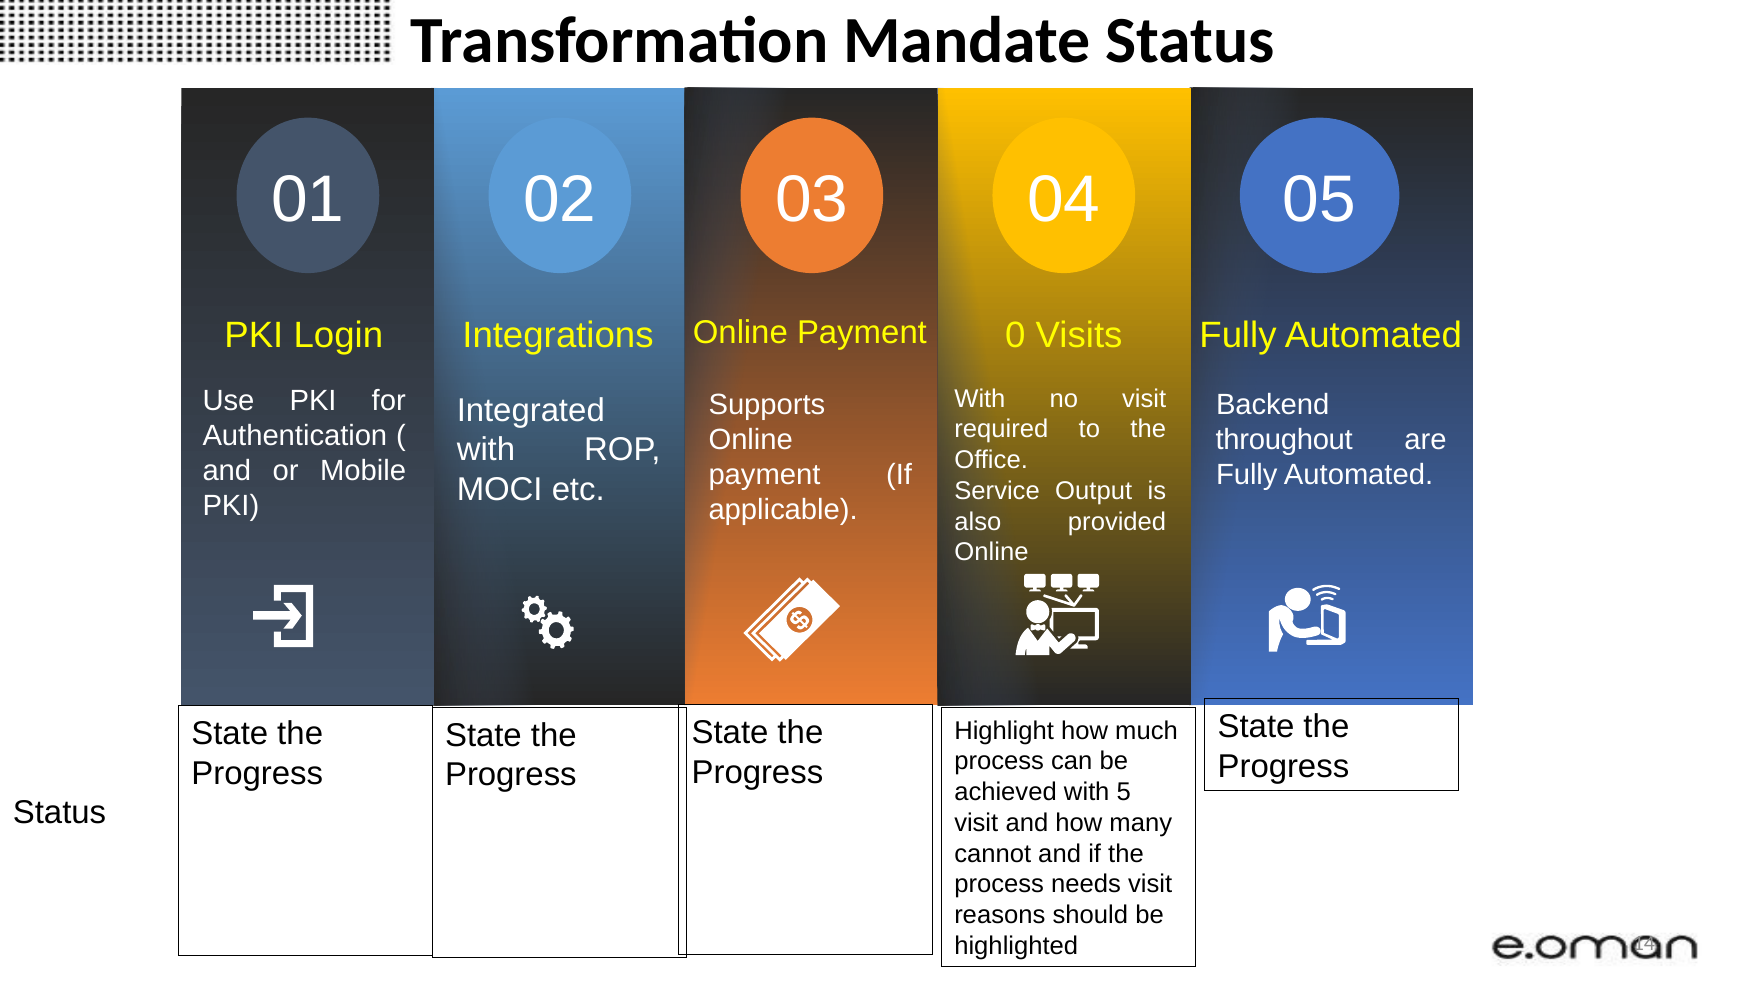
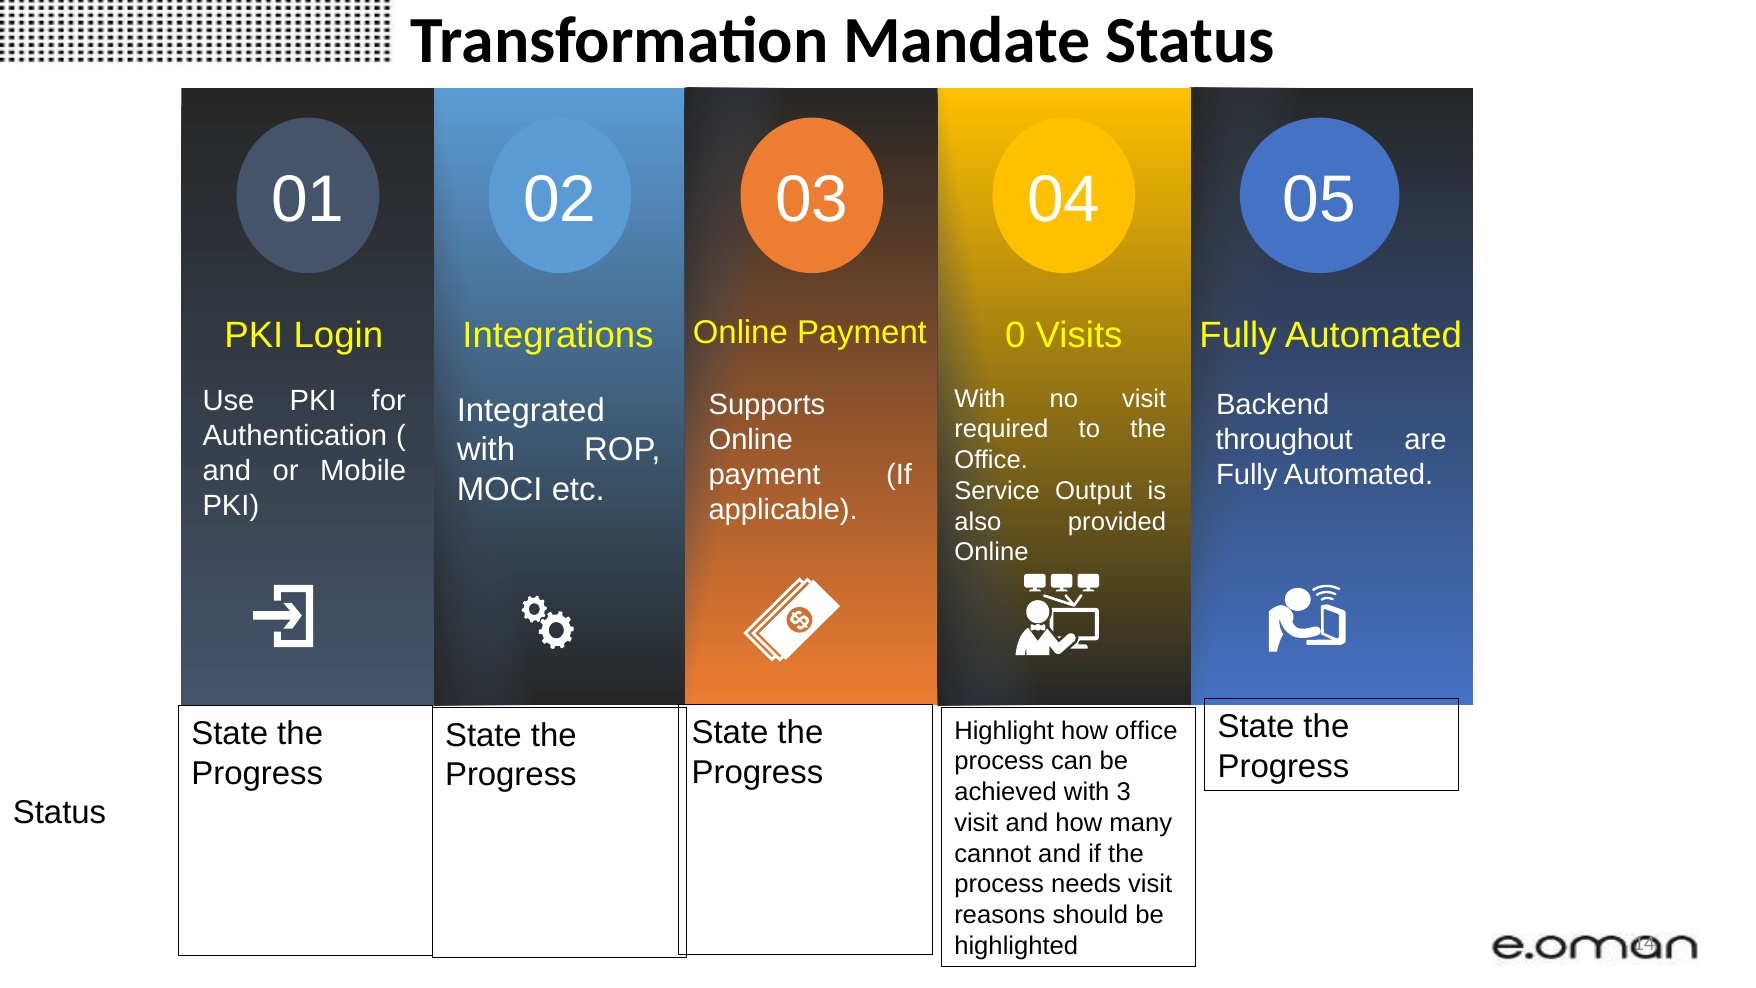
how much: much -> office
5: 5 -> 3
